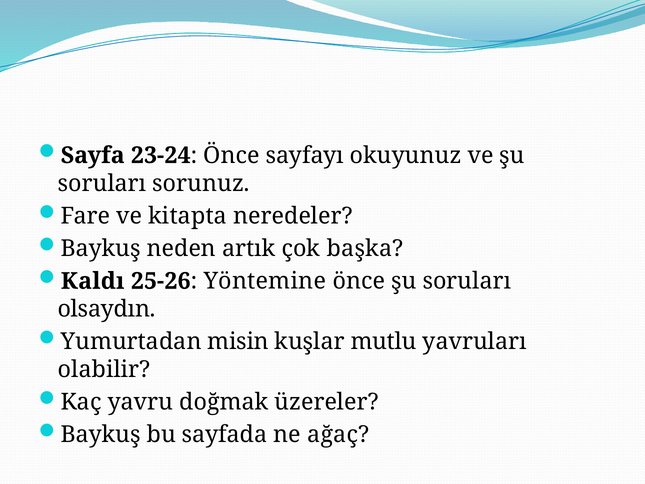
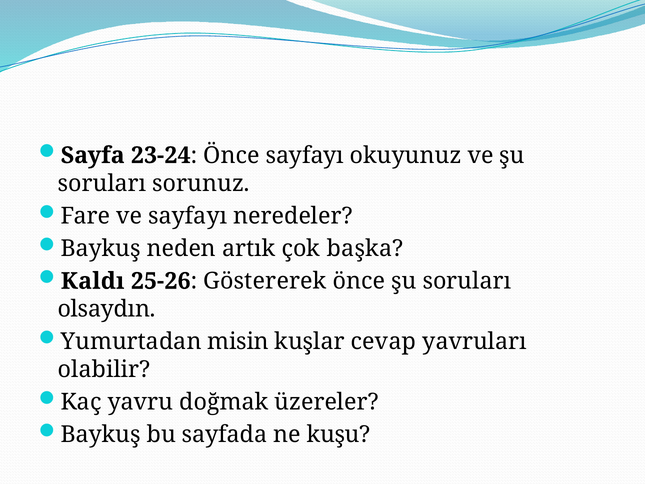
ve kitapta: kitapta -> sayfayı
Yöntemine: Yöntemine -> Göstererek
mutlu: mutlu -> cevap
ağaç: ağaç -> kuşu
